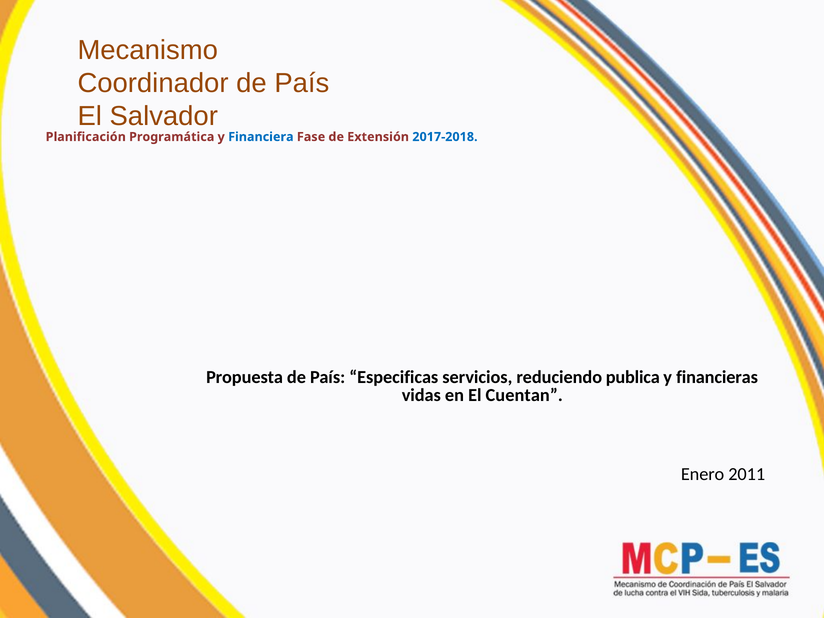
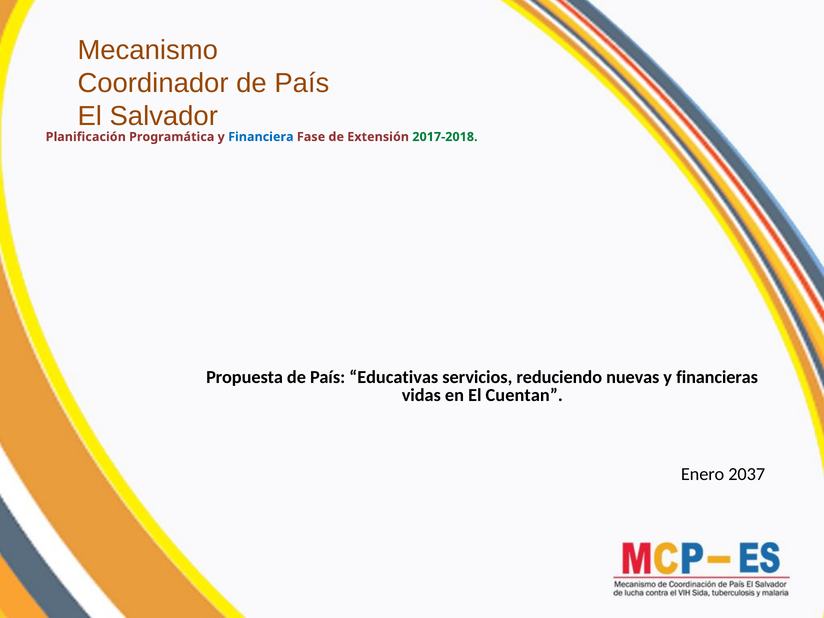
2017-2018 colour: blue -> green
Especificas: Especificas -> Educativas
publica: publica -> nuevas
2011: 2011 -> 2037
